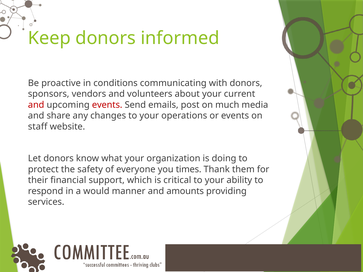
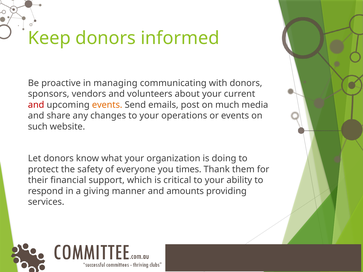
conditions: conditions -> managing
events at (107, 105) colour: red -> orange
staff: staff -> such
would: would -> giving
